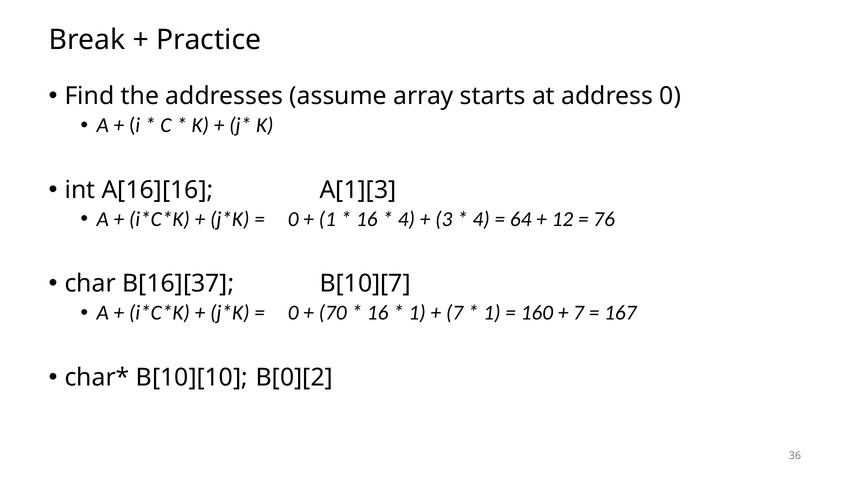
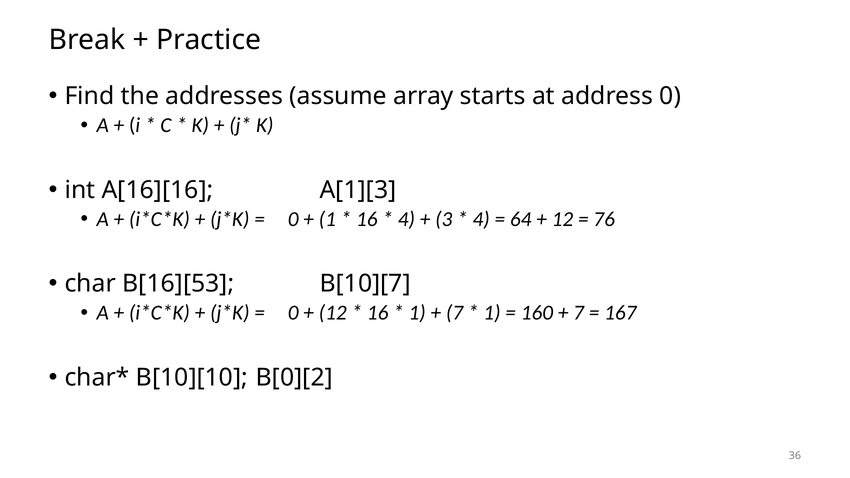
B[16][37: B[16][37 -> B[16][53
70 at (333, 313): 70 -> 12
